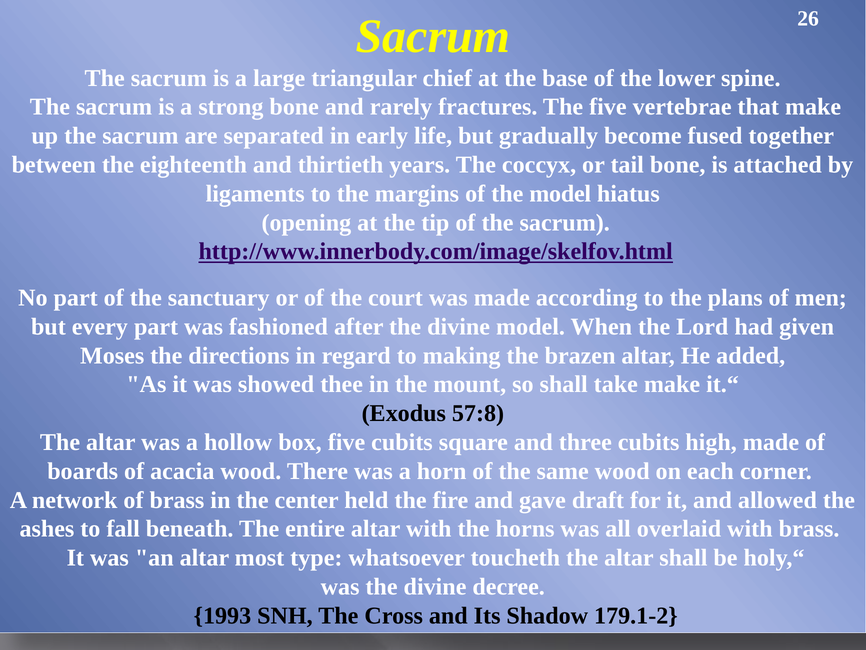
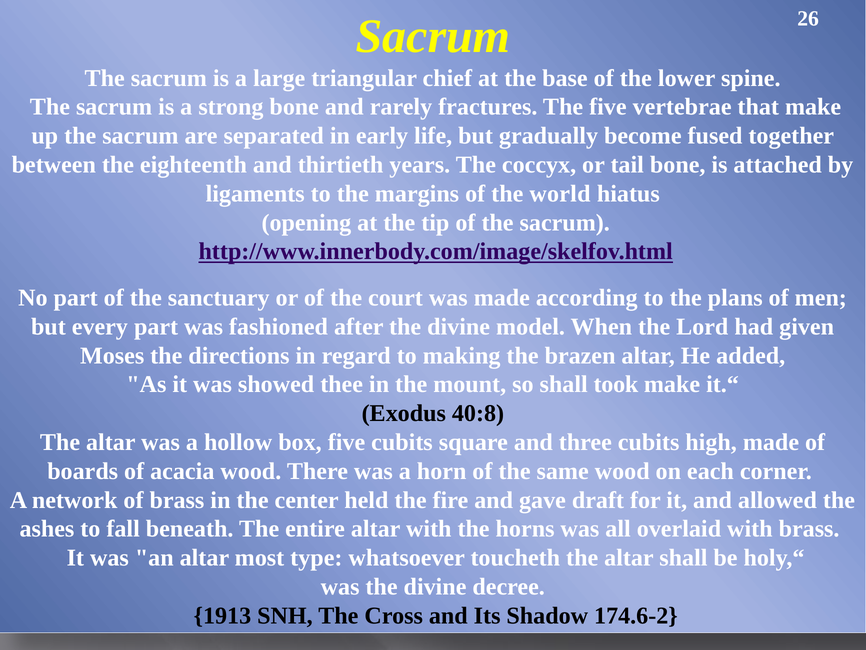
the model: model -> world
take: take -> took
57:8: 57:8 -> 40:8
1993: 1993 -> 1913
179.1-2: 179.1-2 -> 174.6-2
